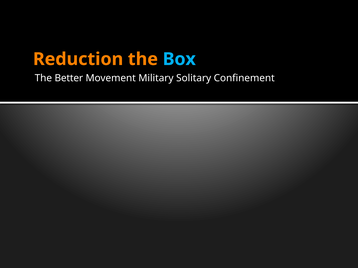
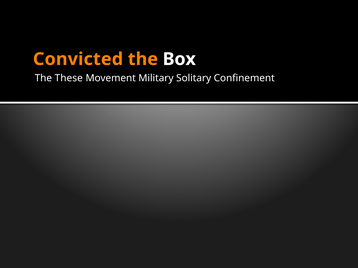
Reduction: Reduction -> Convicted
Box colour: light blue -> white
Better: Better -> These
